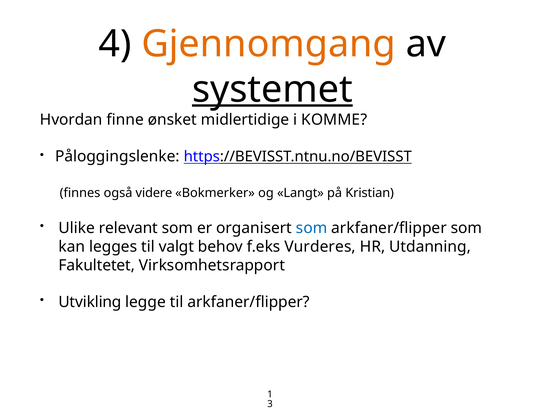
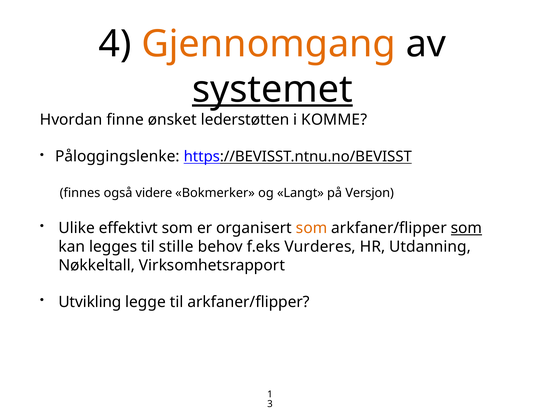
midlertidige: midlertidige -> lederstøtten
Kristian: Kristian -> Versjon
relevant: relevant -> effektivt
som at (312, 228) colour: blue -> orange
som at (467, 228) underline: none -> present
valgt: valgt -> stille
Fakultetet: Fakultetet -> Nøkkeltall
